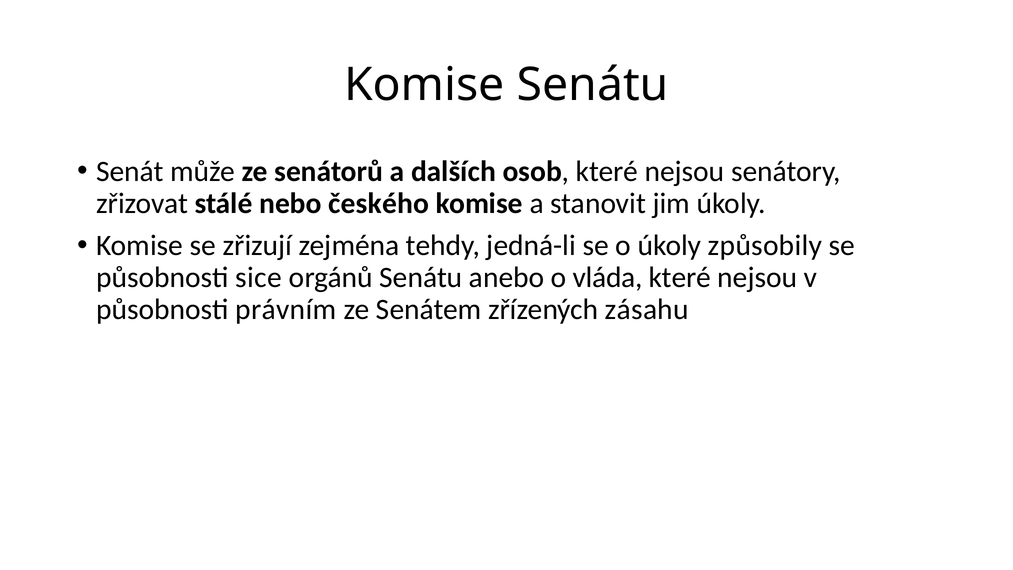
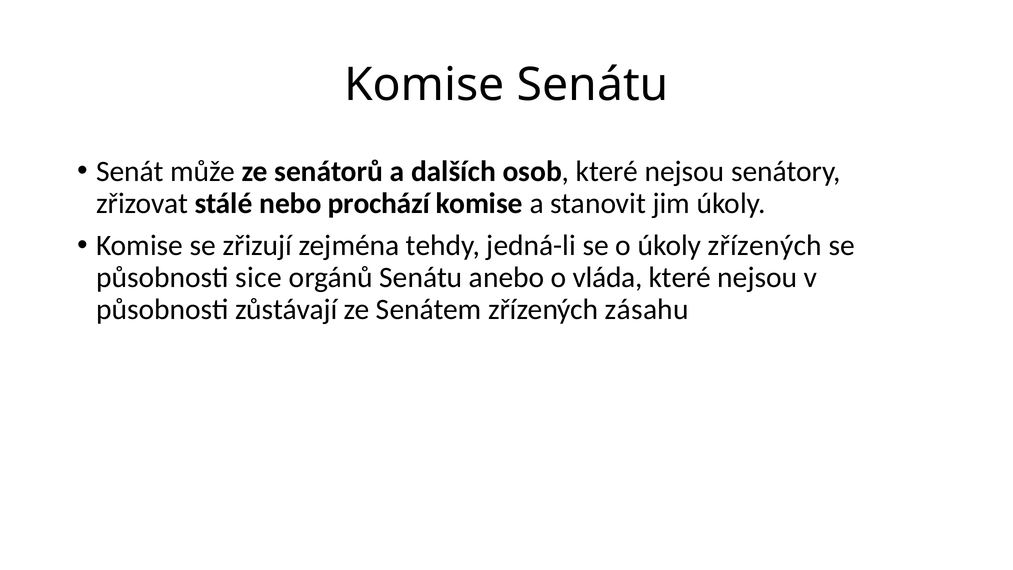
českého: českého -> prochází
úkoly způsobily: způsobily -> zřízených
právním: právním -> zůstávají
